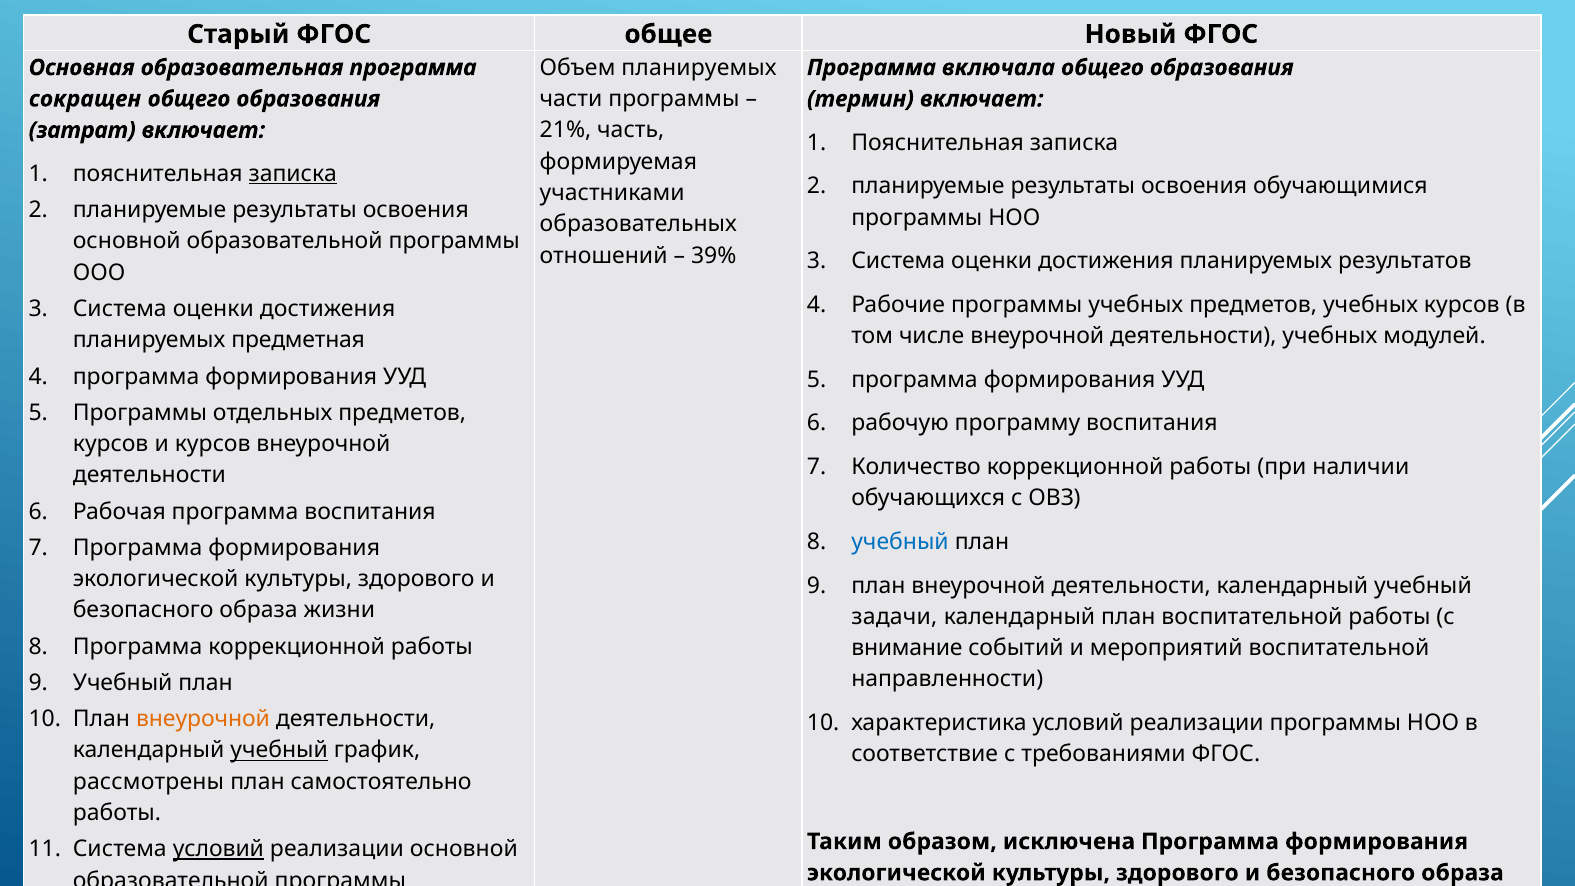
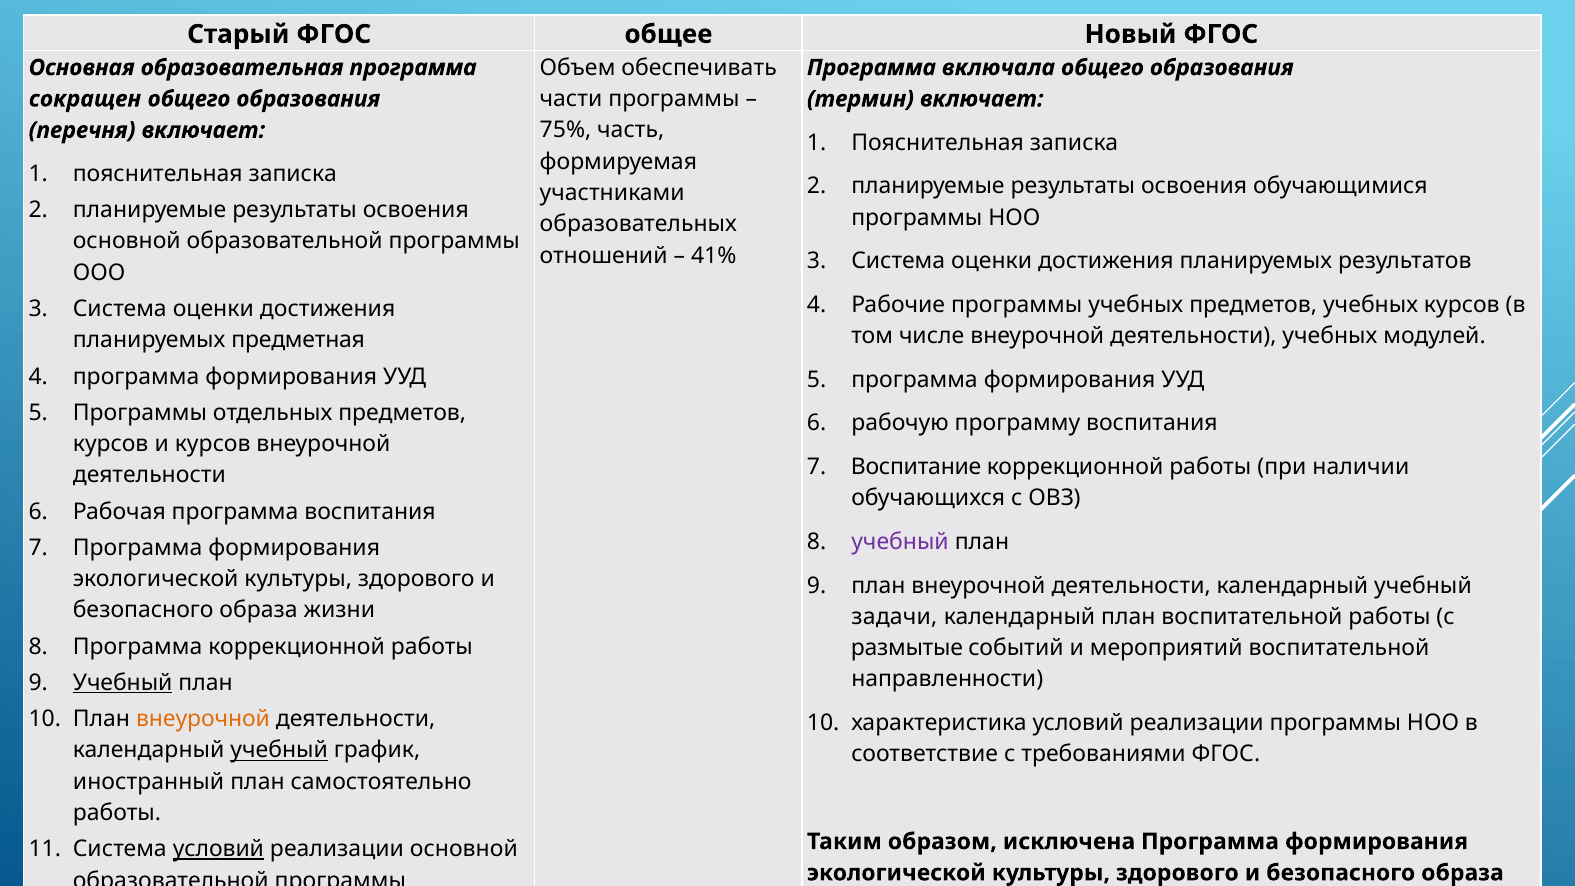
Объем планируемых: планируемых -> обеспечивать
21%: 21% -> 75%
затрат: затрат -> перечня
записка at (293, 174) underline: present -> none
39%: 39% -> 41%
Количество: Количество -> Воспитание
учебный at (900, 542) colour: blue -> purple
внимание: внимание -> размытые
Учебный at (123, 683) underline: none -> present
рассмотрены: рассмотрены -> иностранный
